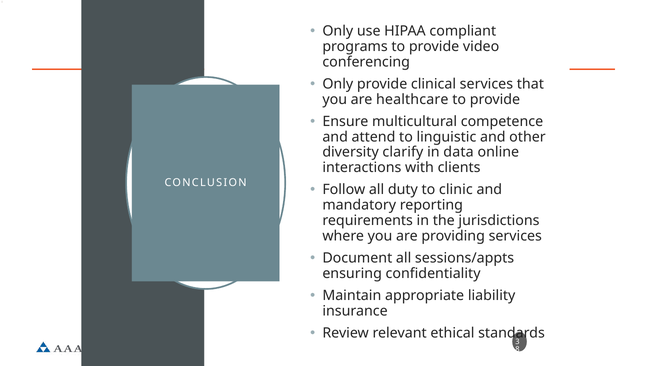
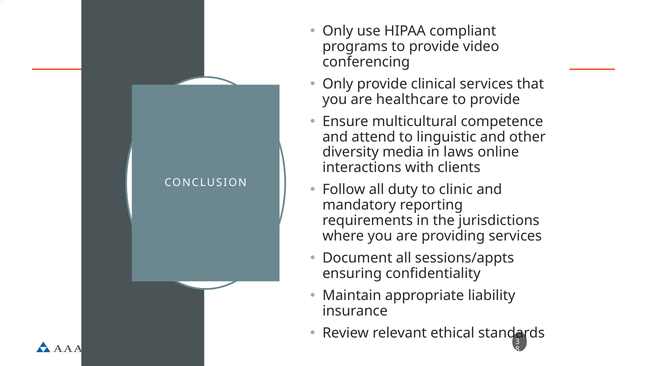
clarify: clarify -> media
data: data -> laws
